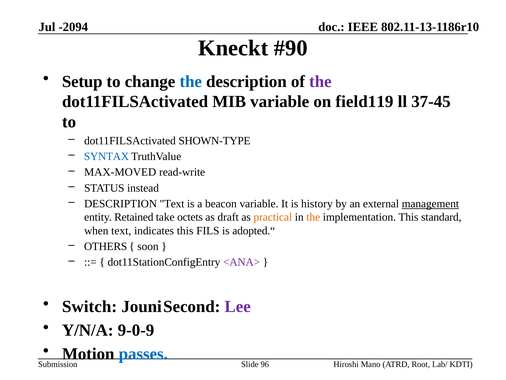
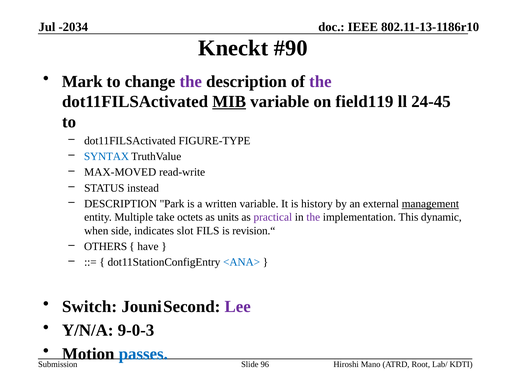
-2094: -2094 -> -2034
Setup: Setup -> Mark
the at (191, 81) colour: blue -> purple
MIB underline: none -> present
37-45: 37-45 -> 24-45
SHOWN-TYPE: SHOWN-TYPE -> FIGURE-TYPE
DESCRIPTION Text: Text -> Park
beacon: beacon -> written
Retained: Retained -> Multiple
draft: draft -> units
practical colour: orange -> purple
the at (313, 217) colour: orange -> purple
standard: standard -> dynamic
when text: text -> side
indicates this: this -> slot
adopted.“: adopted.“ -> revision.“
soon: soon -> have
<ANA> colour: purple -> blue
9-0-9: 9-0-9 -> 9-0-3
